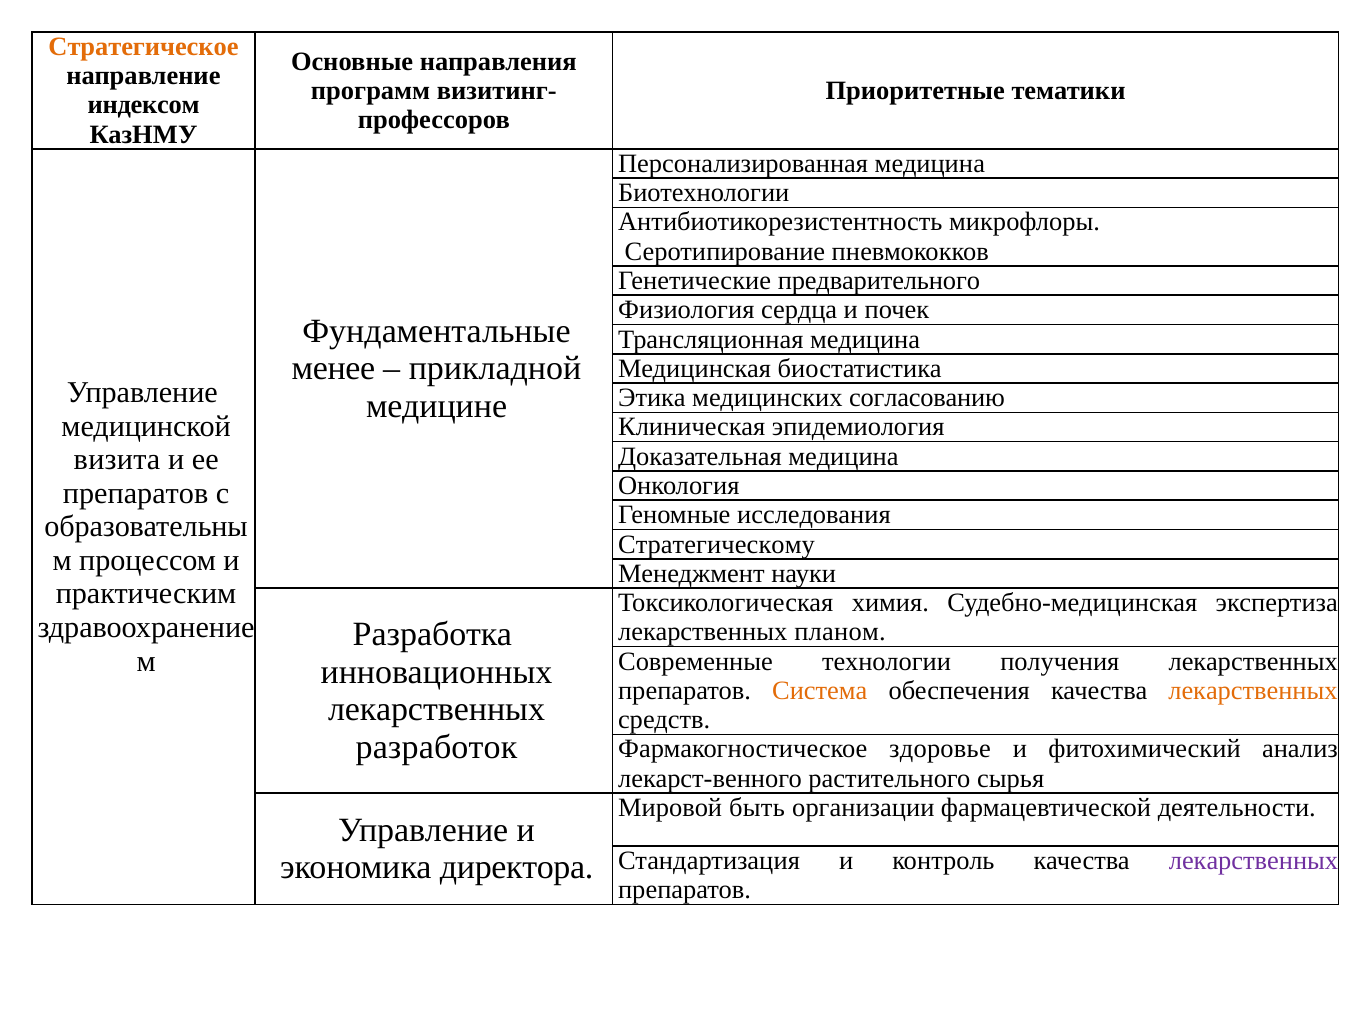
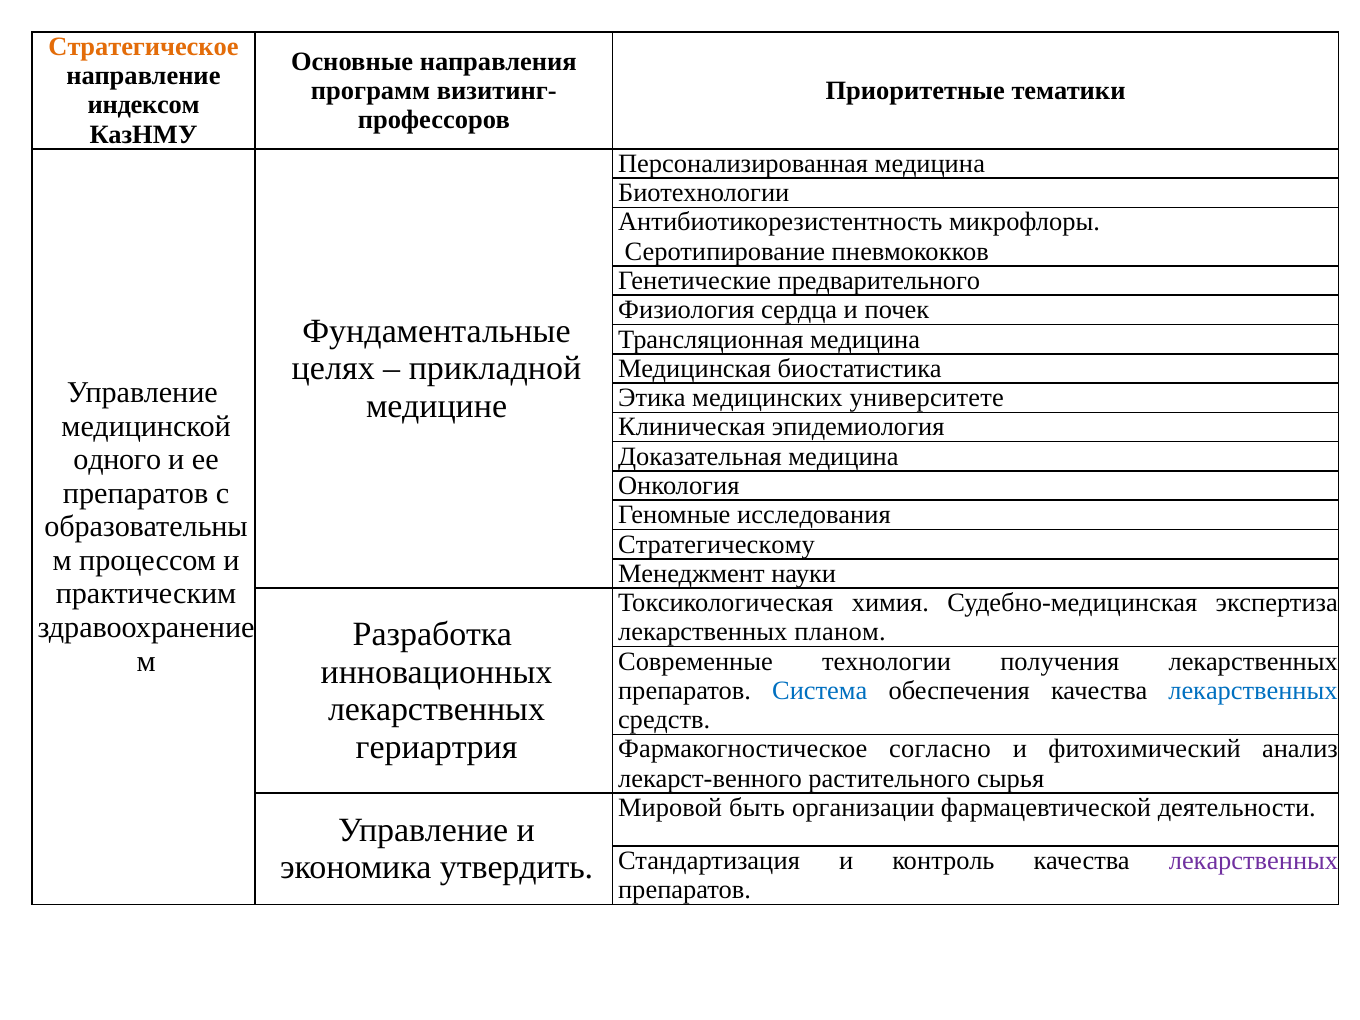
менее: менее -> целях
согласованию: согласованию -> университете
визита: визита -> одного
Система colour: orange -> blue
лекарственных at (1253, 691) colour: orange -> blue
разработок: разработок -> гериартрия
здоровье: здоровье -> согласно
директора: директора -> утвердить
